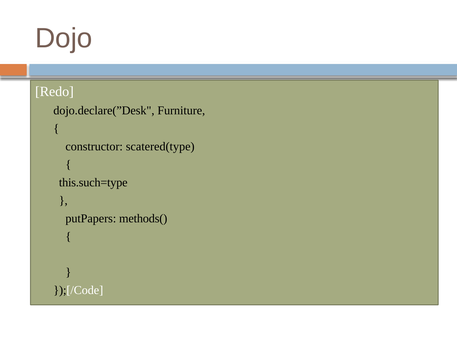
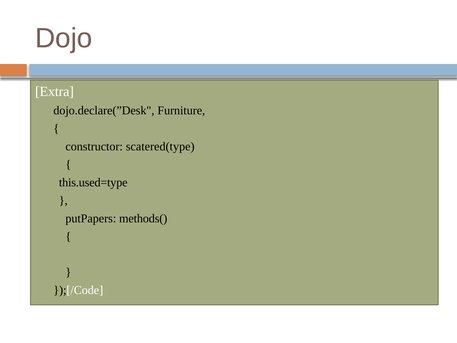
Redo: Redo -> Extra
this.such=type: this.such=type -> this.used=type
